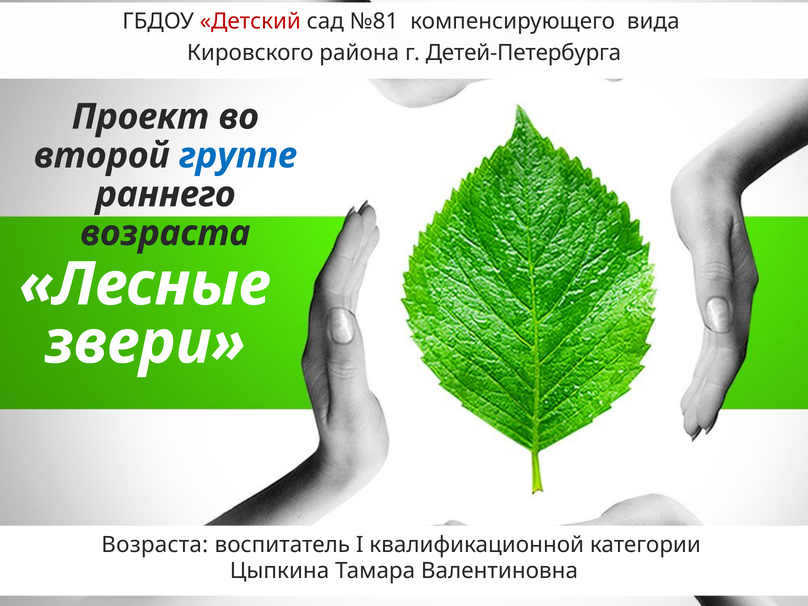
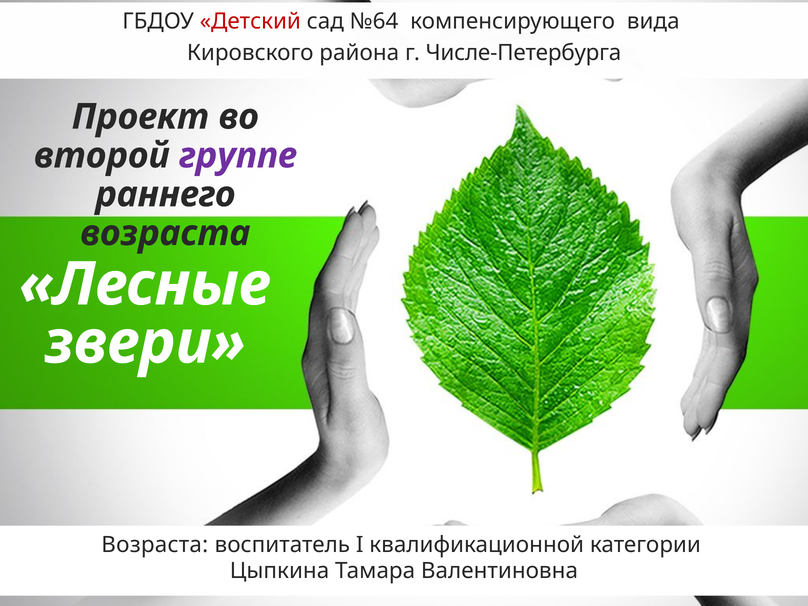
№81: №81 -> №64
Детей-Петербурга: Детей-Петербурга -> Числе-Петербурга
группе colour: blue -> purple
